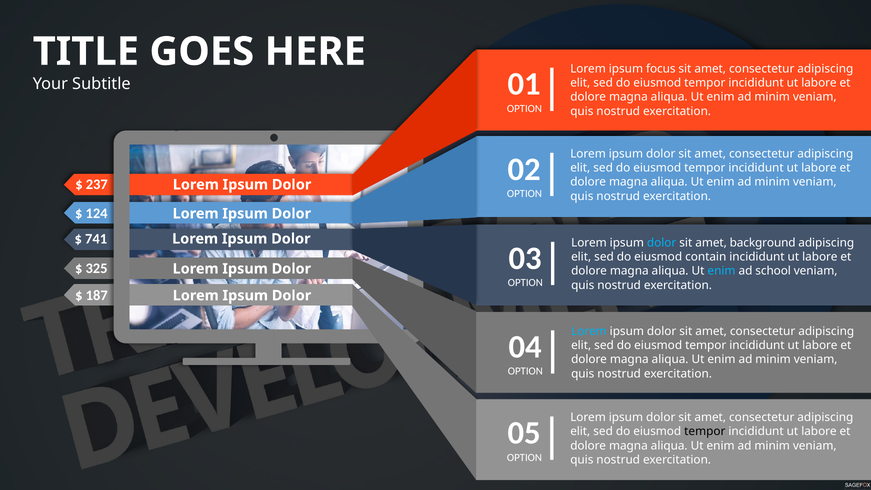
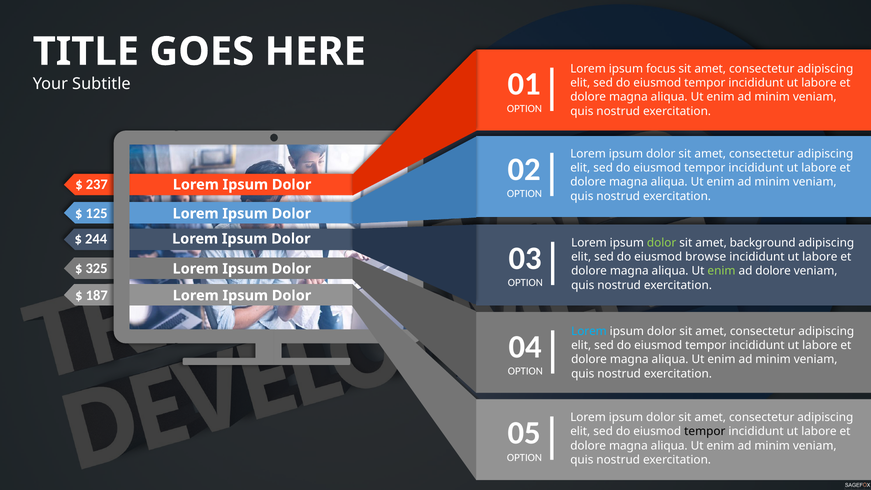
124: 124 -> 125
741: 741 -> 244
dolor at (662, 243) colour: light blue -> light green
contain: contain -> browse
enim at (721, 271) colour: light blue -> light green
ad school: school -> dolore
